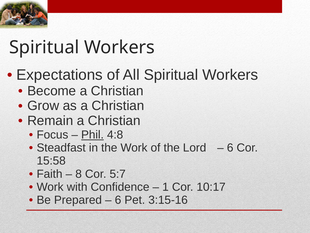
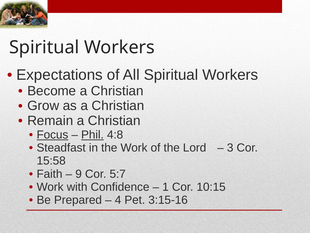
Focus underline: none -> present
6 at (230, 148): 6 -> 3
8: 8 -> 9
10:17: 10:17 -> 10:15
6 at (118, 200): 6 -> 4
